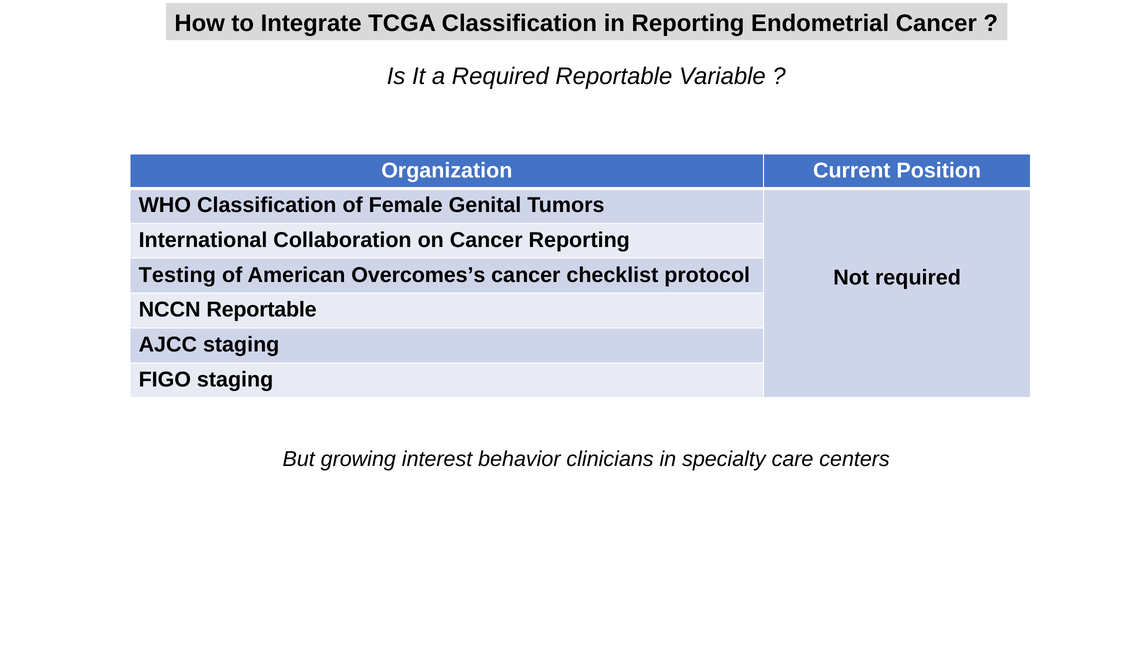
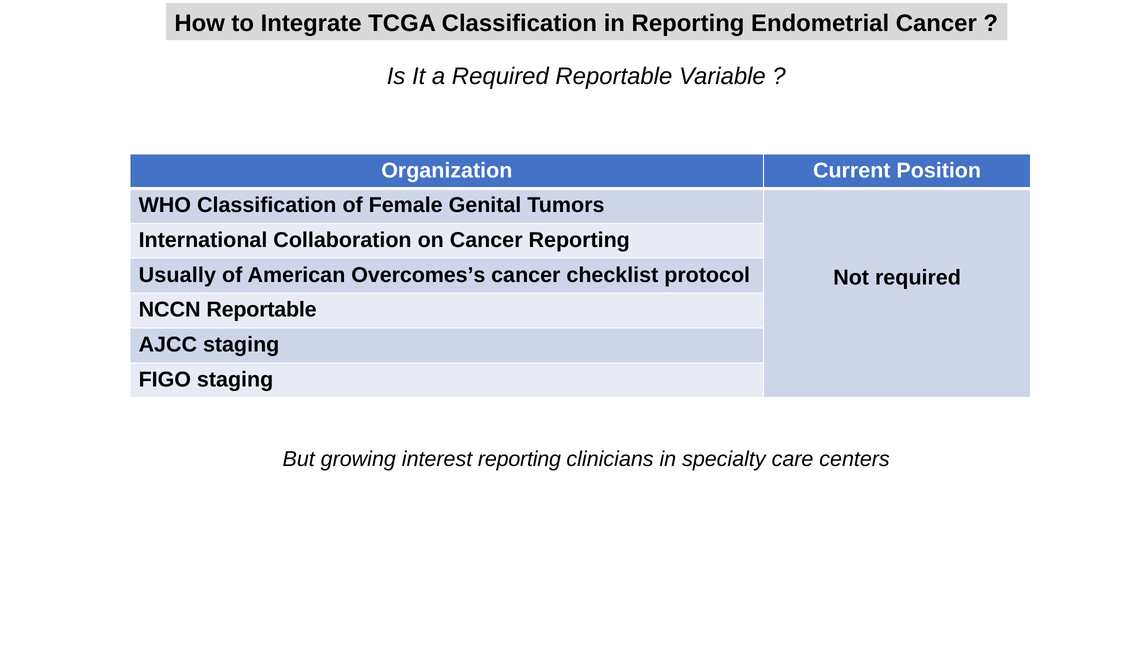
Testing: Testing -> Usually
interest behavior: behavior -> reporting
